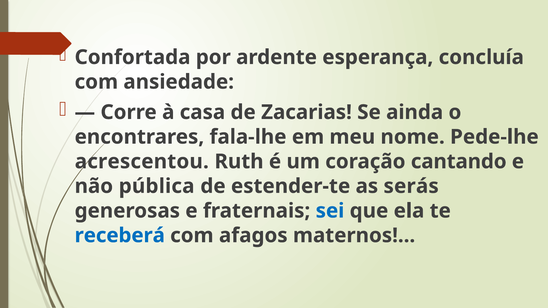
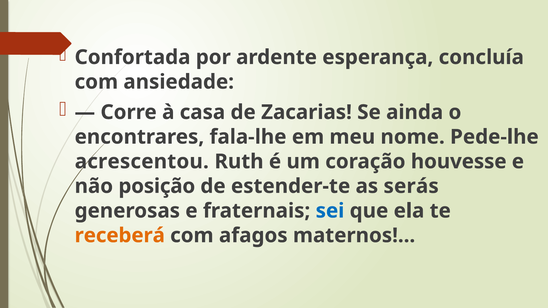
cantando: cantando -> houvesse
pública: pública -> posição
receberá colour: blue -> orange
